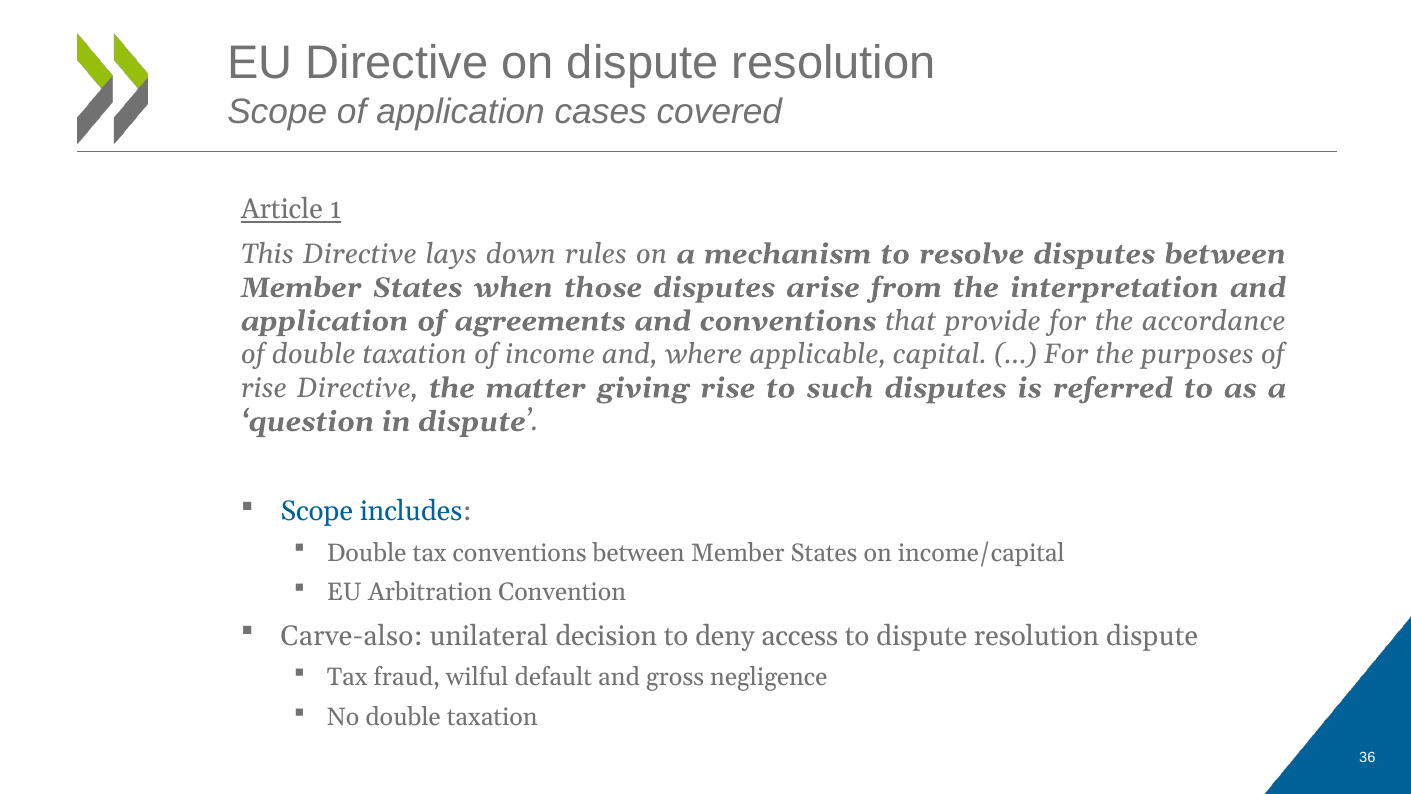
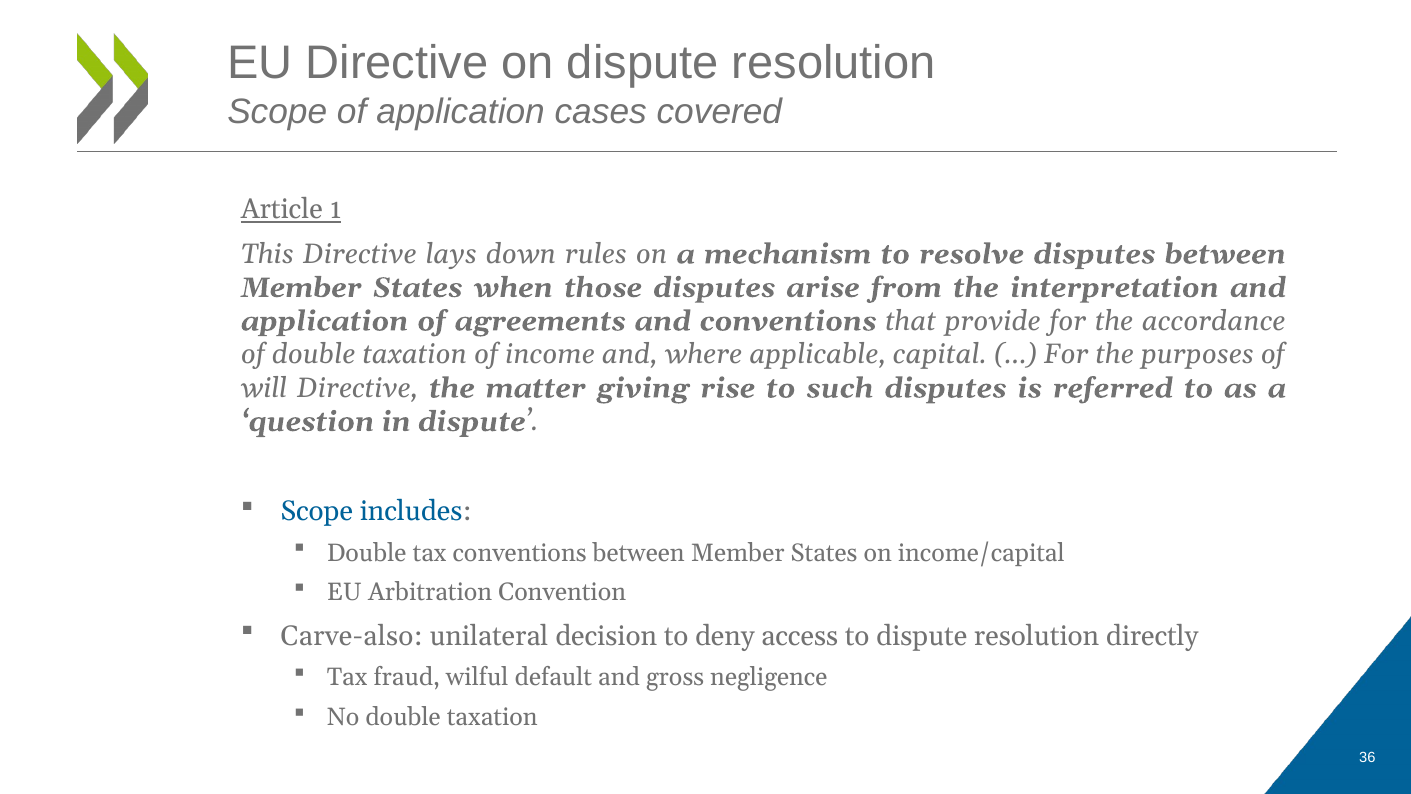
rise at (264, 388): rise -> will
resolution dispute: dispute -> directly
